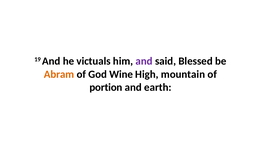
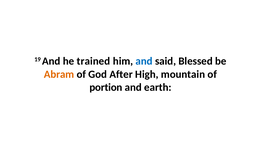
victuals: victuals -> trained
and at (144, 61) colour: purple -> blue
Wine: Wine -> After
